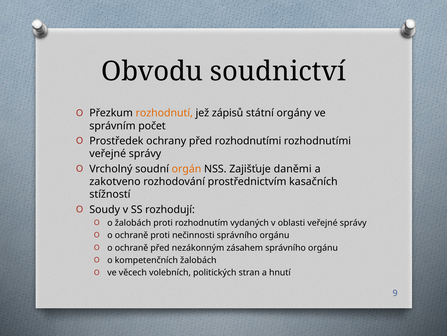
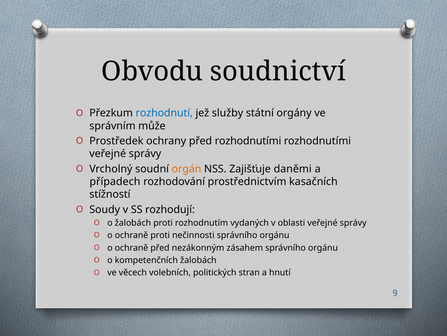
rozhodnutí colour: orange -> blue
zápisů: zápisů -> služby
počet: počet -> může
zakotveno: zakotveno -> případech
